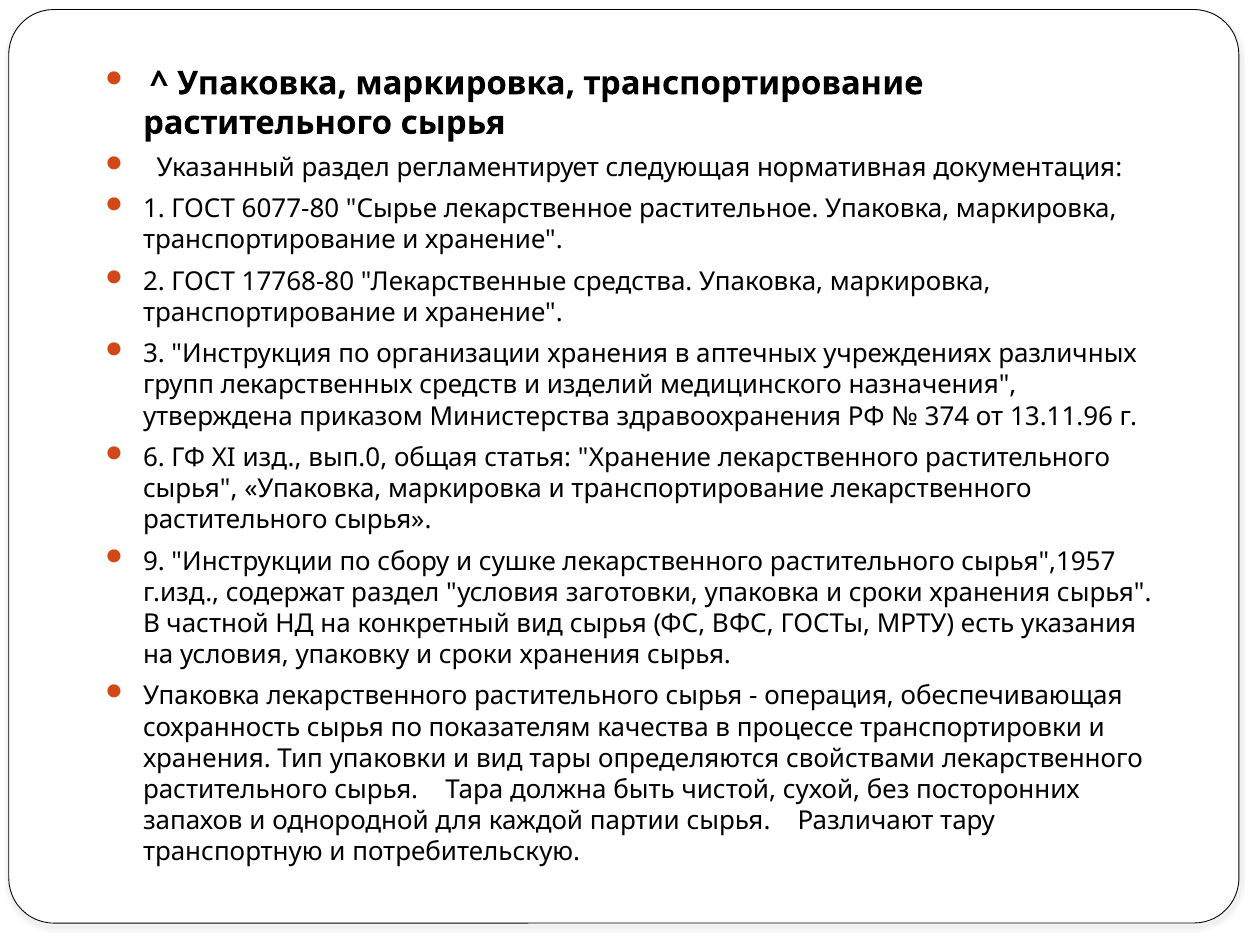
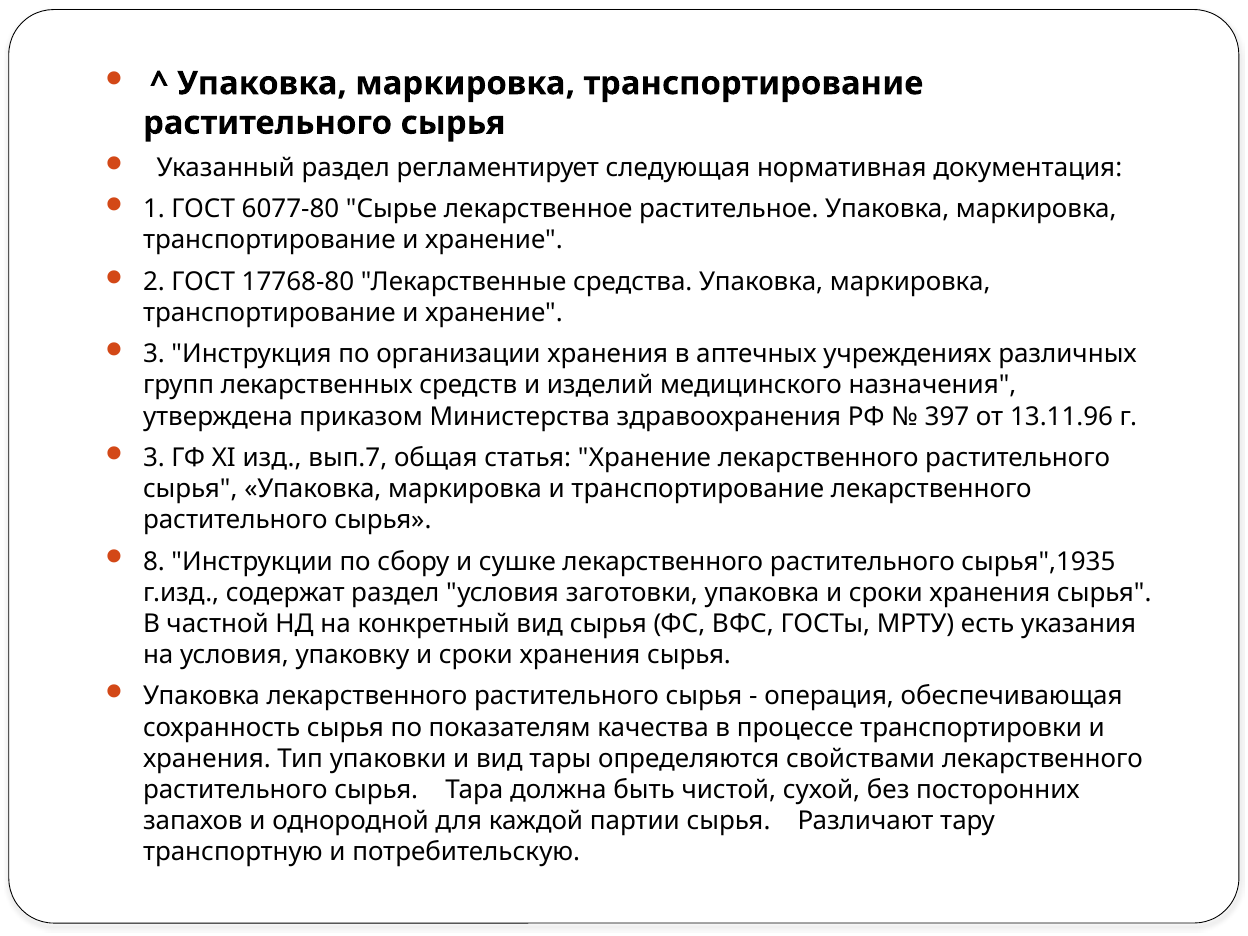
374: 374 -> 397
6 at (154, 458): 6 -> 3
вып.0: вып.0 -> вып.7
9: 9 -> 8
сырья",1957: сырья",1957 -> сырья",1935
